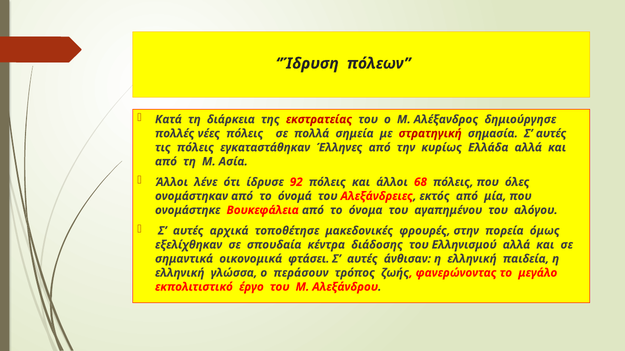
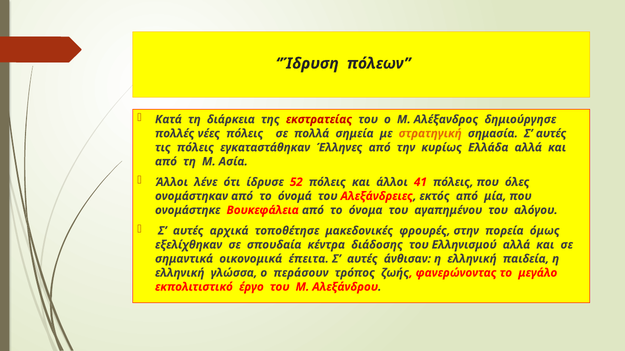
στρατηγική colour: red -> orange
92: 92 -> 52
68: 68 -> 41
φτάσει: φτάσει -> έπειτα
